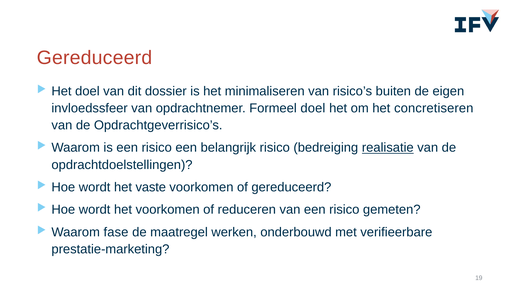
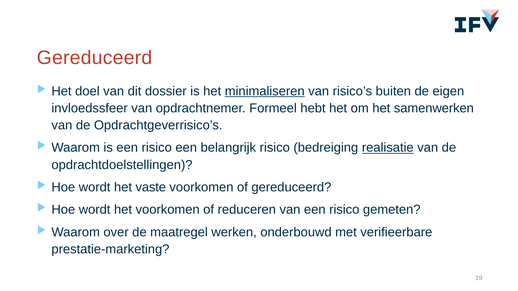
minimaliseren underline: none -> present
Formeel doel: doel -> hebt
concretiseren: concretiseren -> samenwerken
fase: fase -> over
